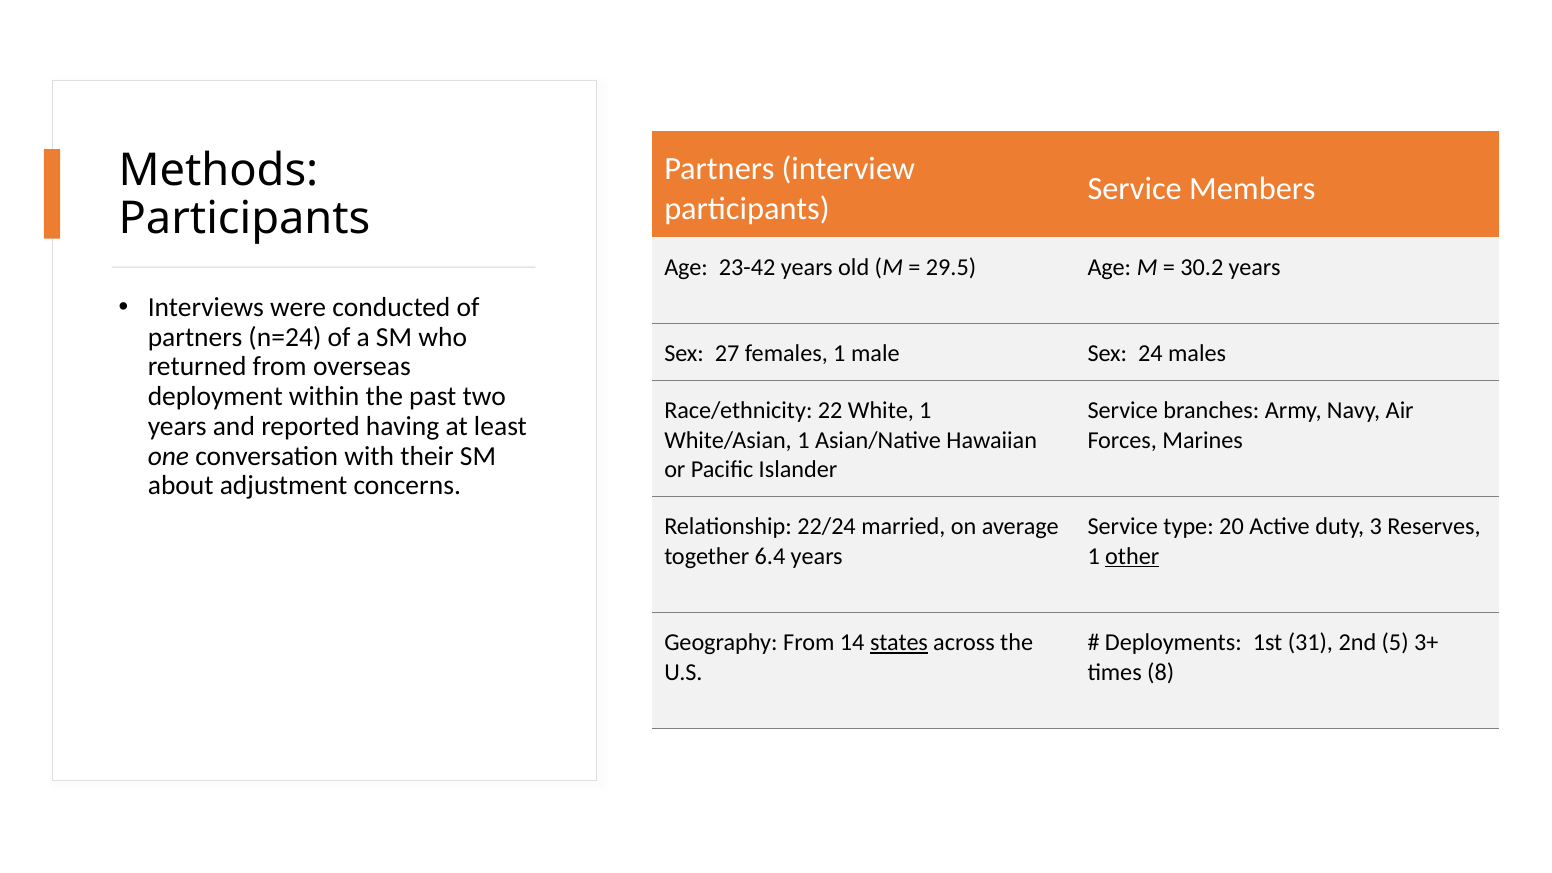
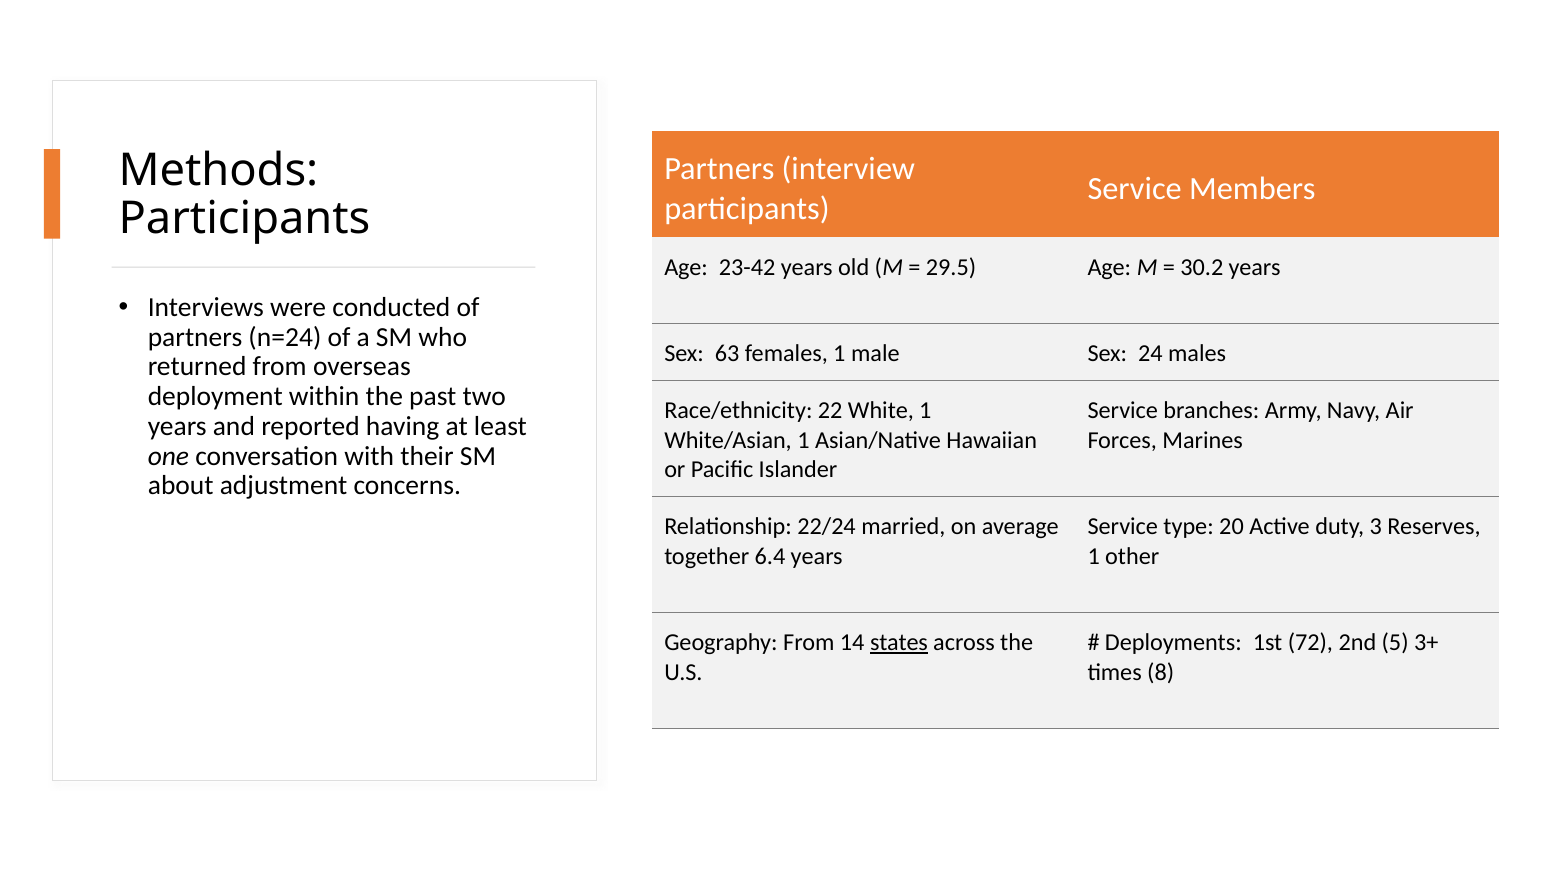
27: 27 -> 63
other underline: present -> none
31: 31 -> 72
